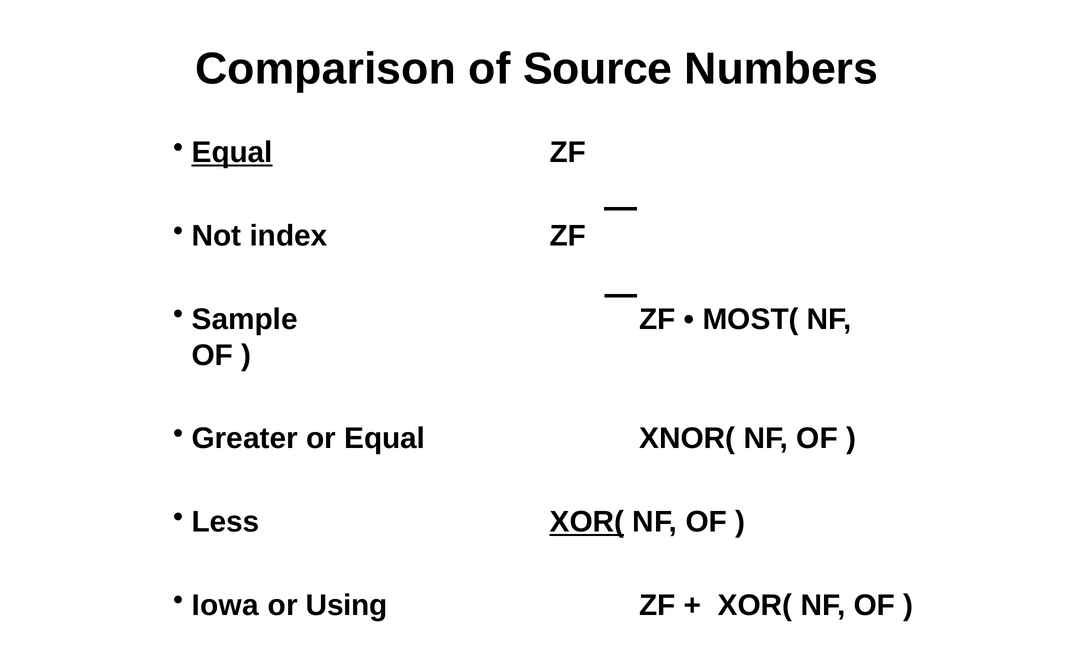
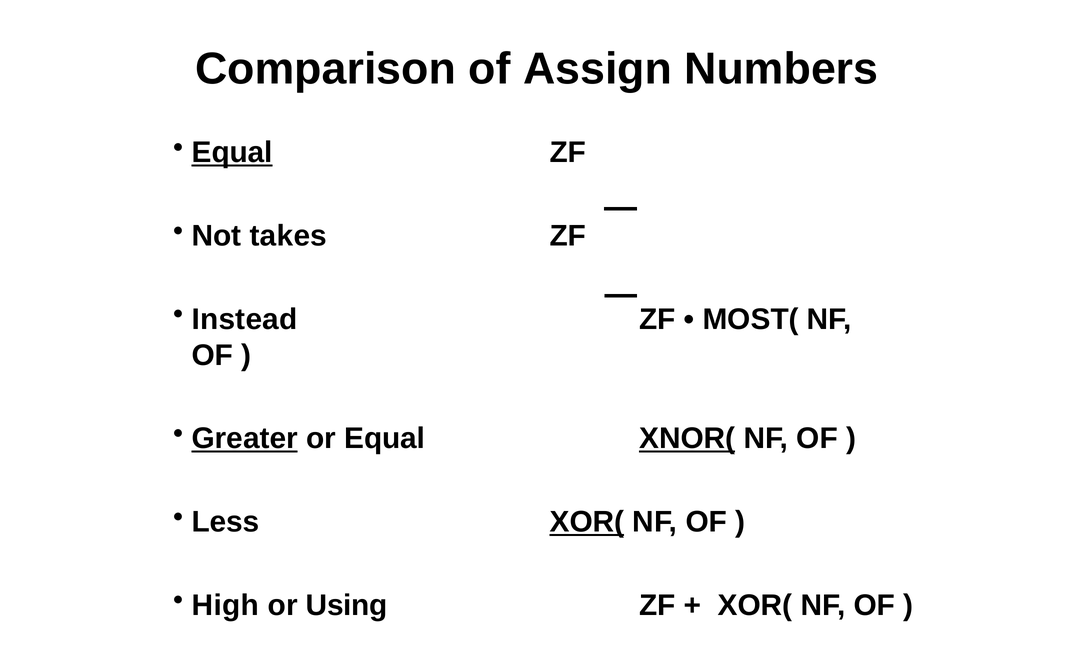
Source: Source -> Assign
index: index -> takes
Sample: Sample -> Instead
Greater underline: none -> present
XNOR( underline: none -> present
Iowa: Iowa -> High
